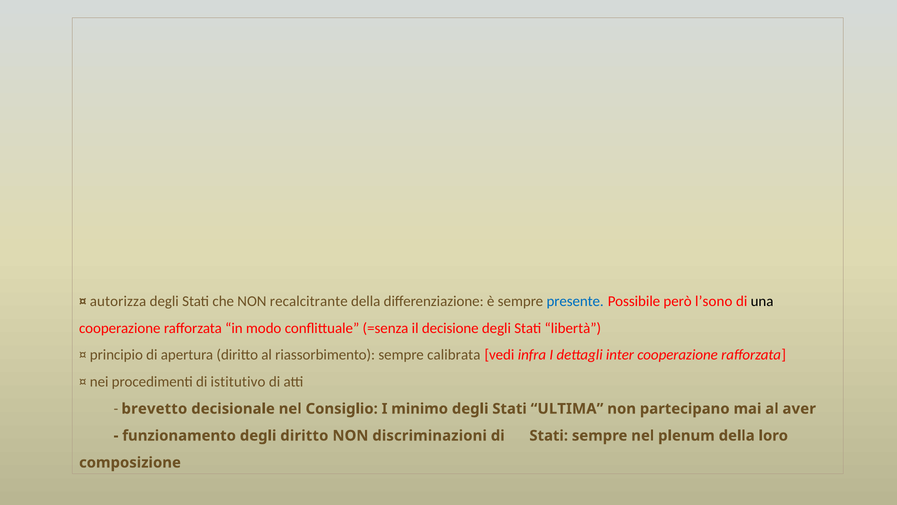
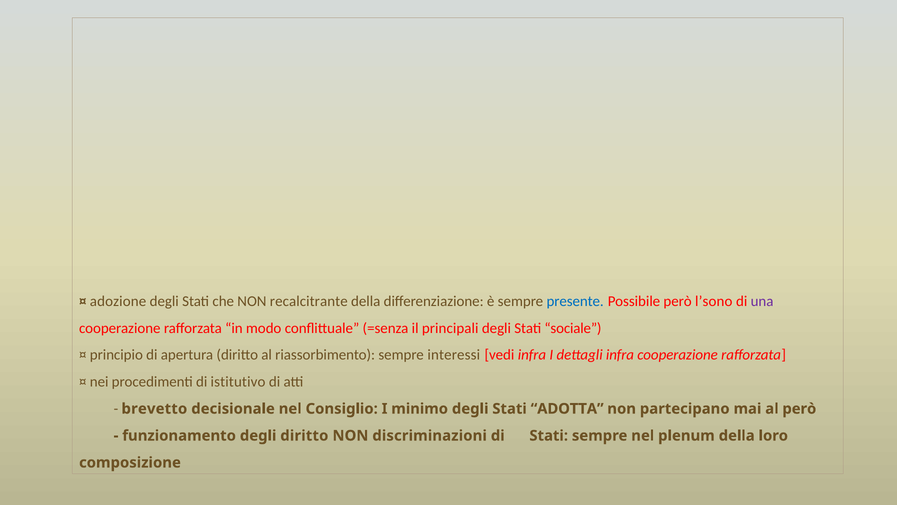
autorizza: autorizza -> adozione
una colour: black -> purple
decisione: decisione -> principali
libertà: libertà -> sociale
calibrata: calibrata -> interessi
dettagli inter: inter -> infra
ULTIMA: ULTIMA -> ADOTTA
al aver: aver -> però
